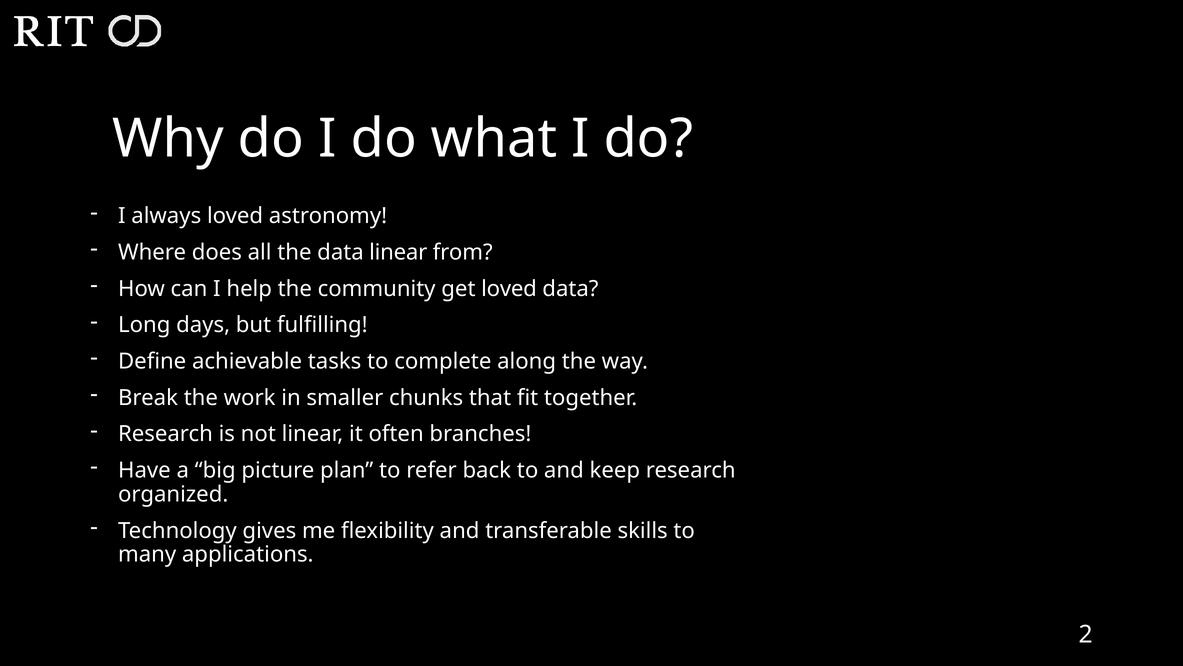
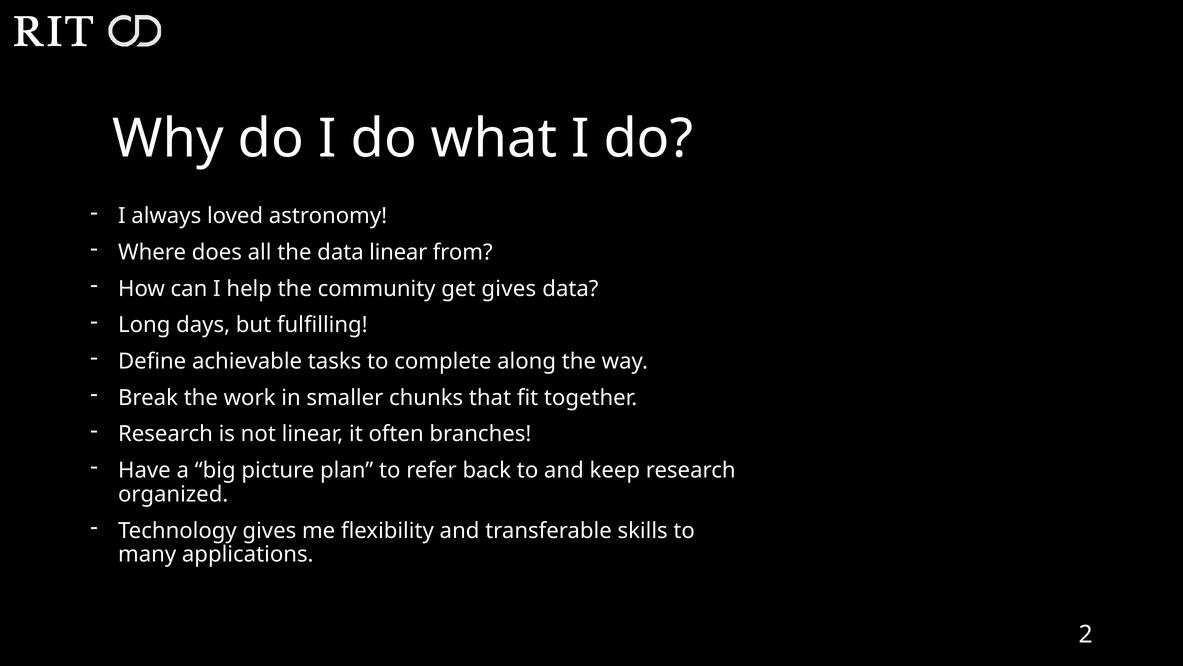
get loved: loved -> gives
